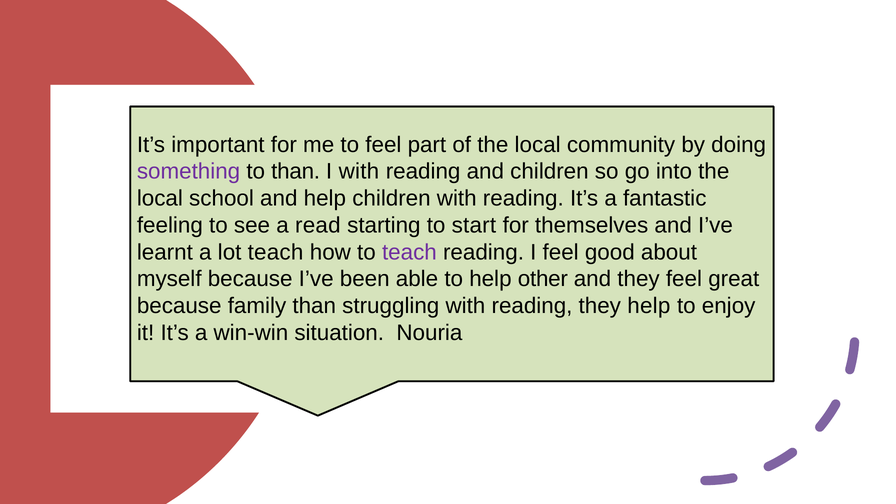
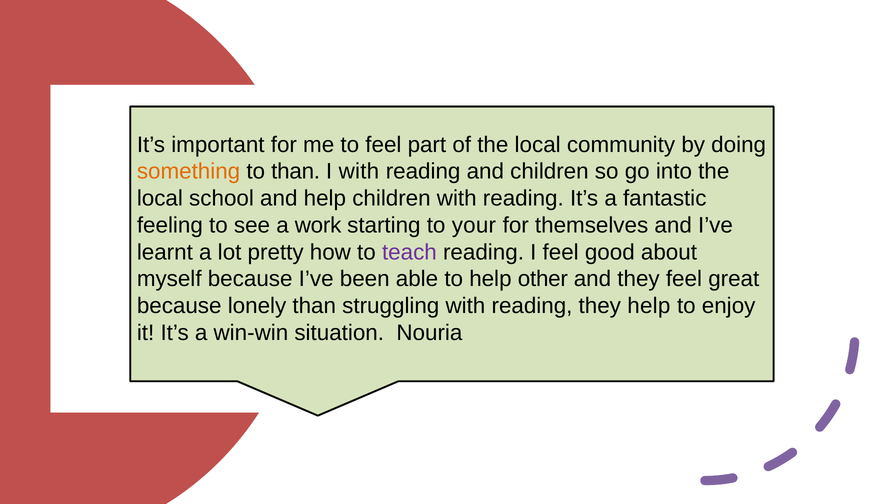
something colour: purple -> orange
read: read -> work
start: start -> your
teach at (276, 252): teach -> pretty
family: family -> lonely
